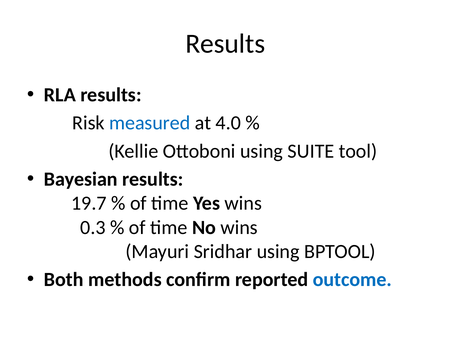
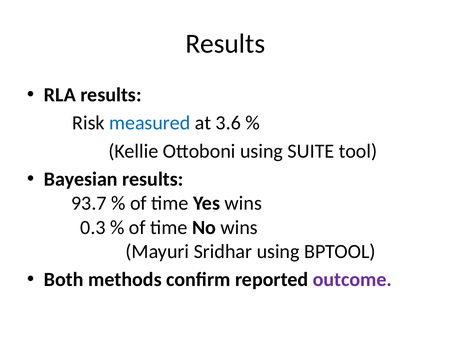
4.0: 4.0 -> 3.6
19.7: 19.7 -> 93.7
outcome colour: blue -> purple
